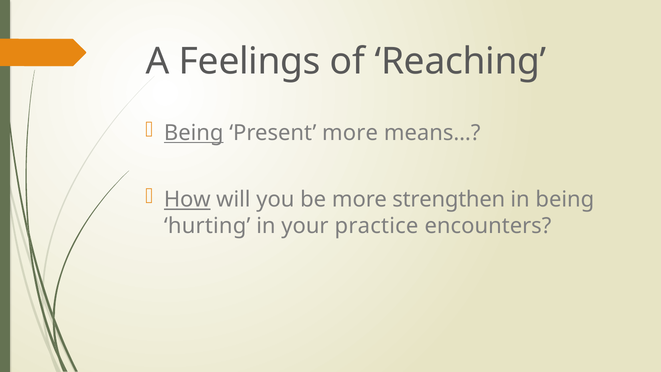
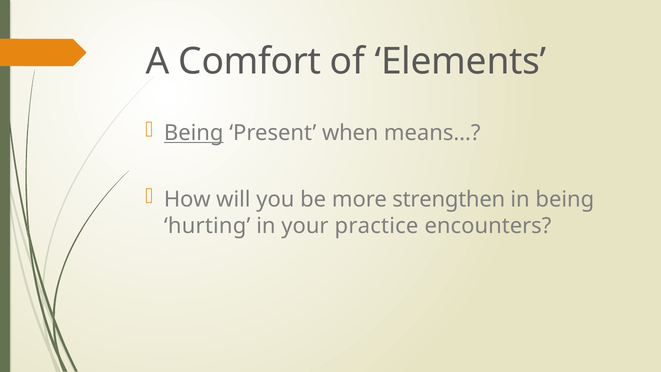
Feelings: Feelings -> Comfort
Reaching: Reaching -> Elements
Present more: more -> when
How underline: present -> none
